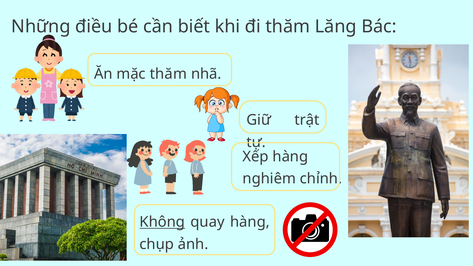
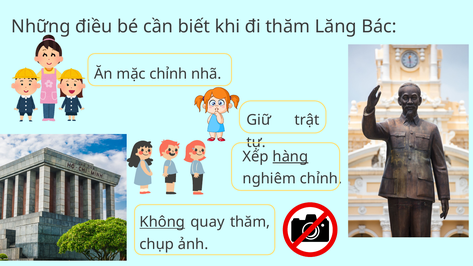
mặc thăm: thăm -> chỉnh
hàng at (290, 157) underline: none -> present
quay hàng: hàng -> thăm
